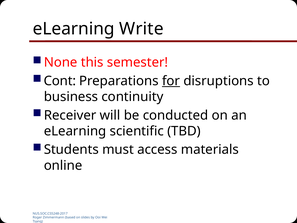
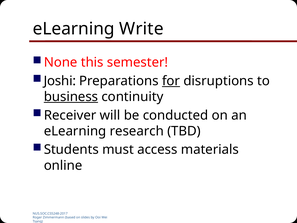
Cont: Cont -> Joshi
business underline: none -> present
scientific: scientific -> research
